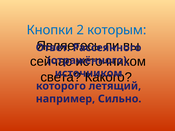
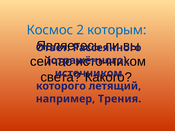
Кнопки: Кнопки -> Космос
Сильно: Сильно -> Трения
